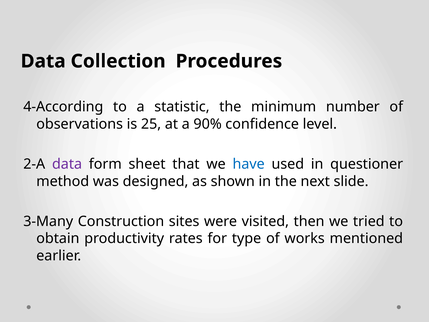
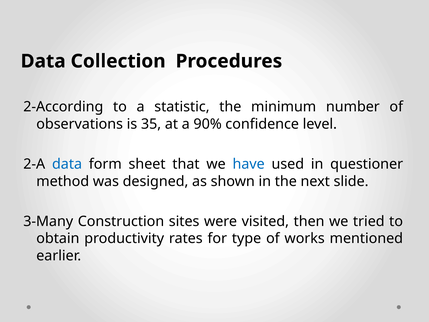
4-According: 4-According -> 2-According
25: 25 -> 35
data at (67, 164) colour: purple -> blue
